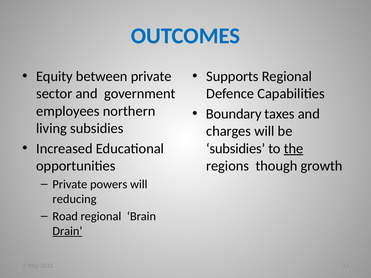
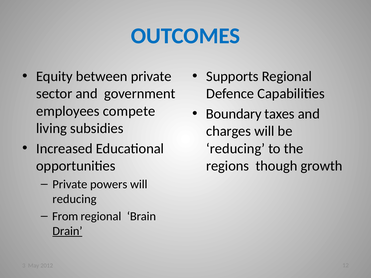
northern: northern -> compete
subsidies at (236, 149): subsidies -> reducing
the underline: present -> none
Road: Road -> From
